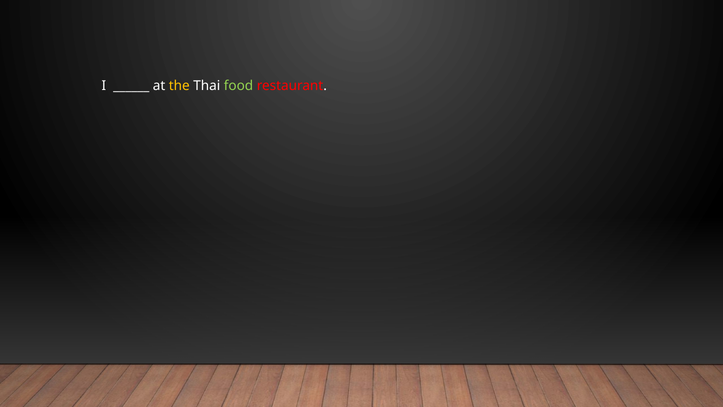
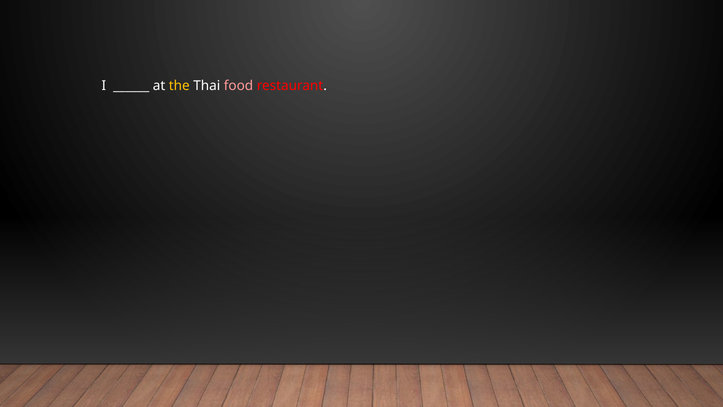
food colour: light green -> pink
